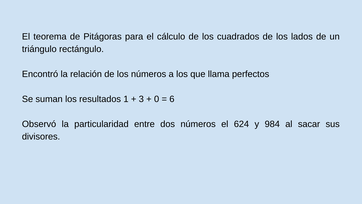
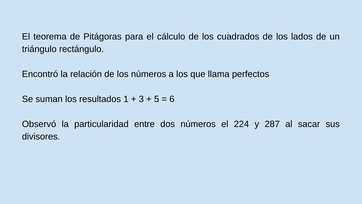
0: 0 -> 5
624: 624 -> 224
984: 984 -> 287
